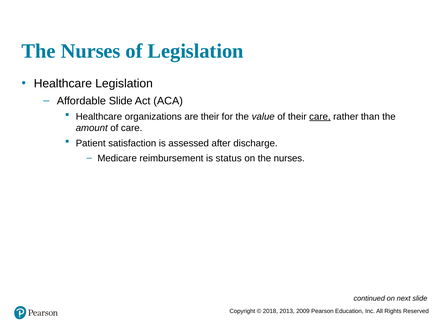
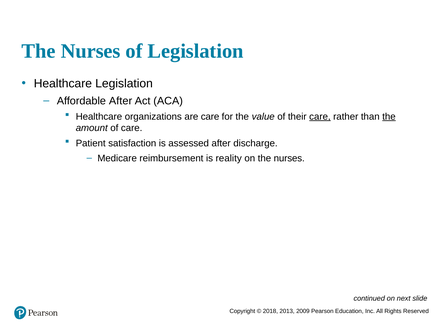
Affordable Slide: Slide -> After
are their: their -> care
the at (389, 117) underline: none -> present
status: status -> reality
